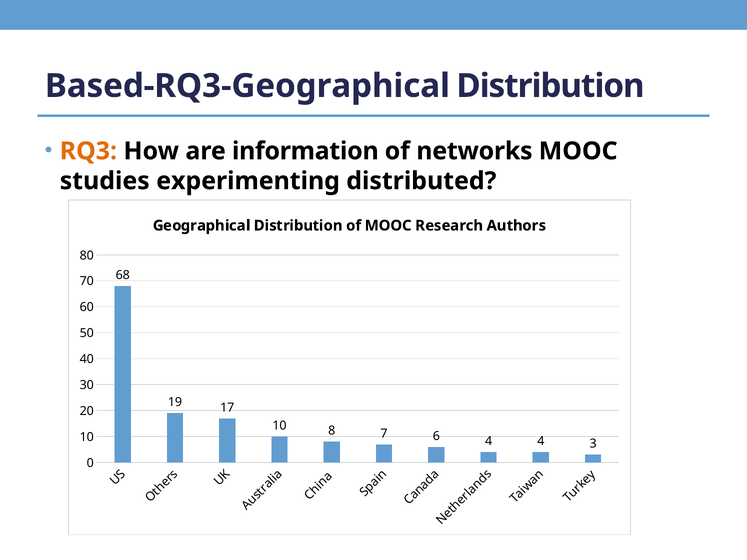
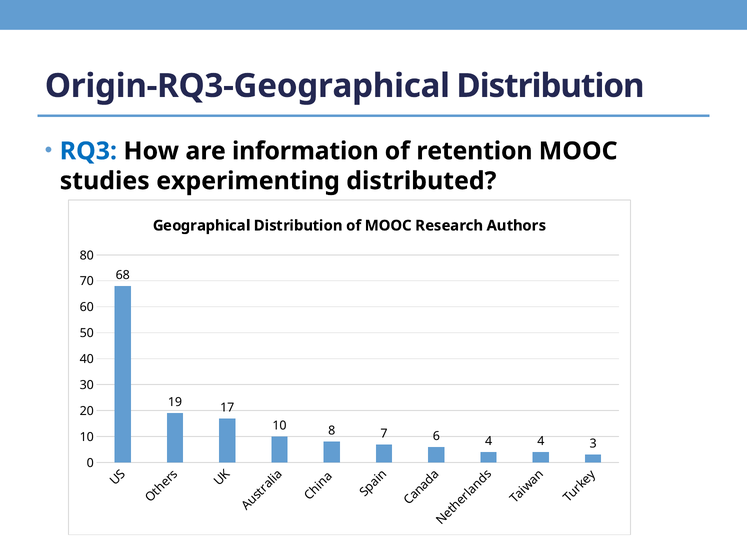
Based-RQ3-Geographical: Based-RQ3-Geographical -> Origin-RQ3-Geographical
RQ3 colour: orange -> blue
networks: networks -> retention
